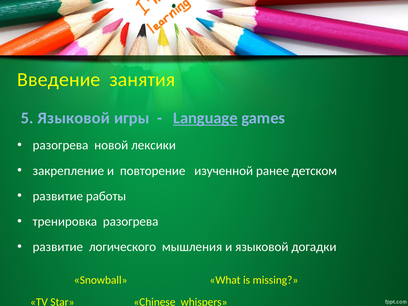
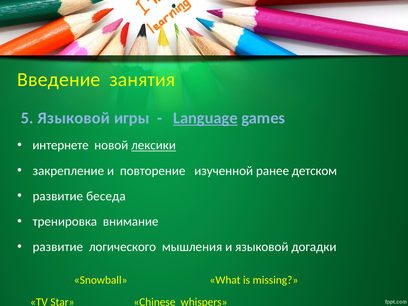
разогрева at (60, 145): разогрева -> интернете
лексики underline: none -> present
работы: работы -> беседа
тренировка разогрева: разогрева -> внимание
